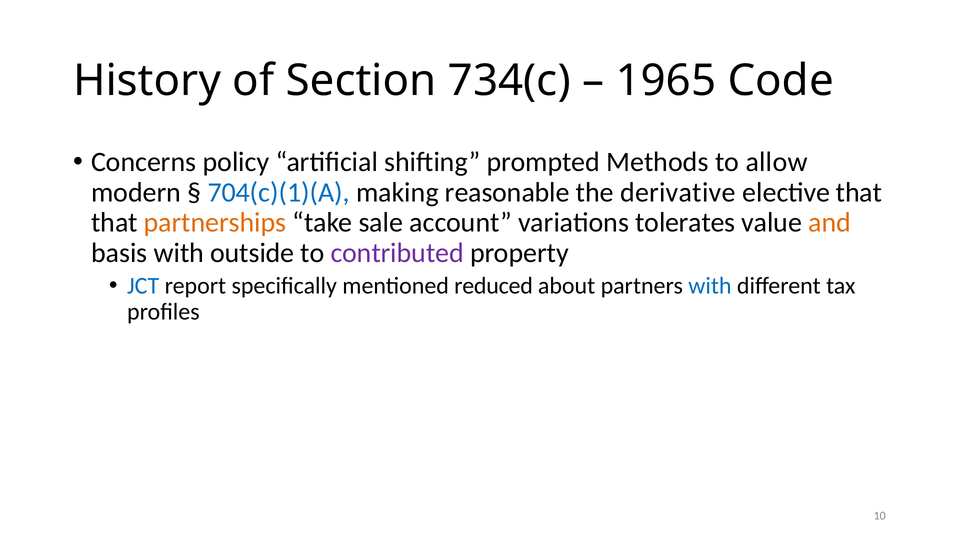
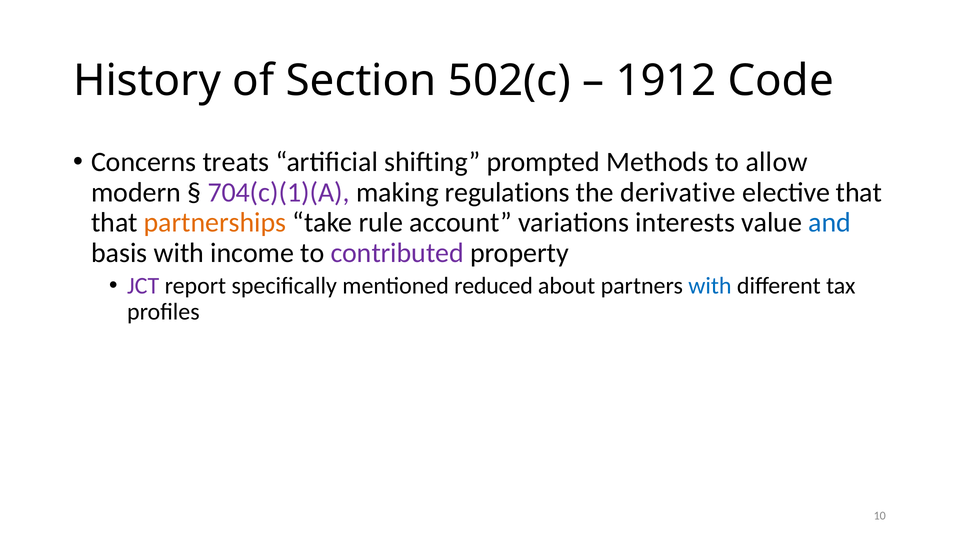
734(c: 734(c -> 502(c
1965: 1965 -> 1912
policy: policy -> treats
704(c)(1)(A colour: blue -> purple
reasonable: reasonable -> regulations
sale: sale -> rule
tolerates: tolerates -> interests
and colour: orange -> blue
outside: outside -> income
JCT colour: blue -> purple
